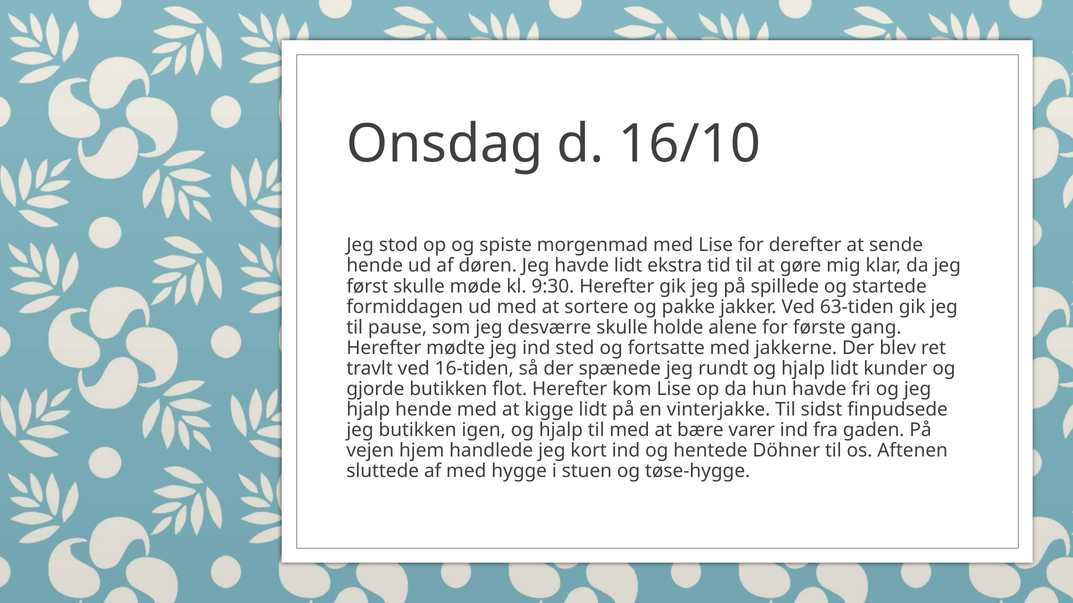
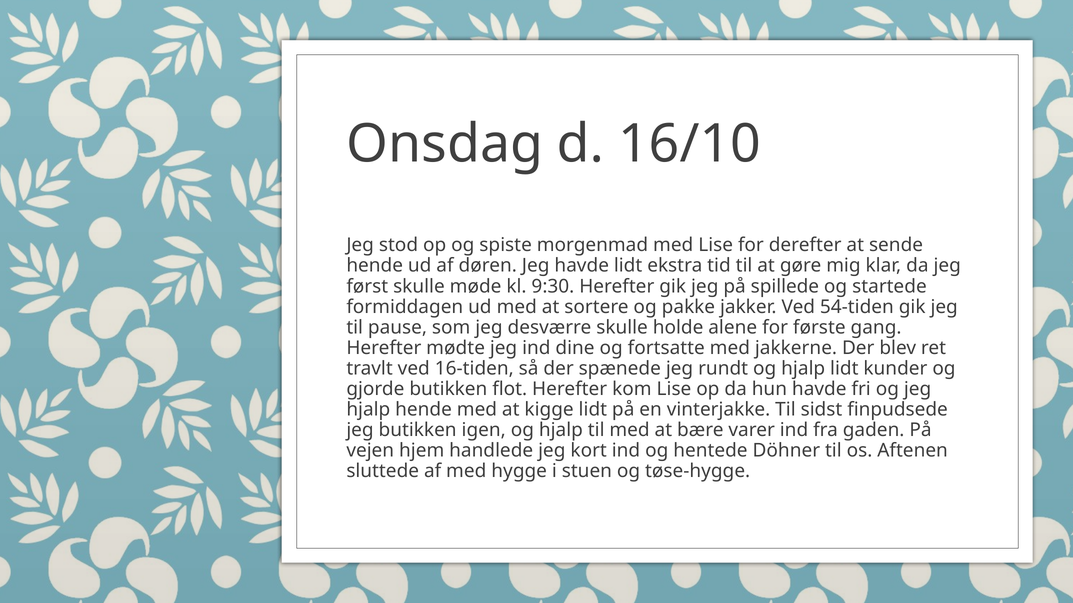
63-tiden: 63-tiden -> 54-tiden
sted: sted -> dine
